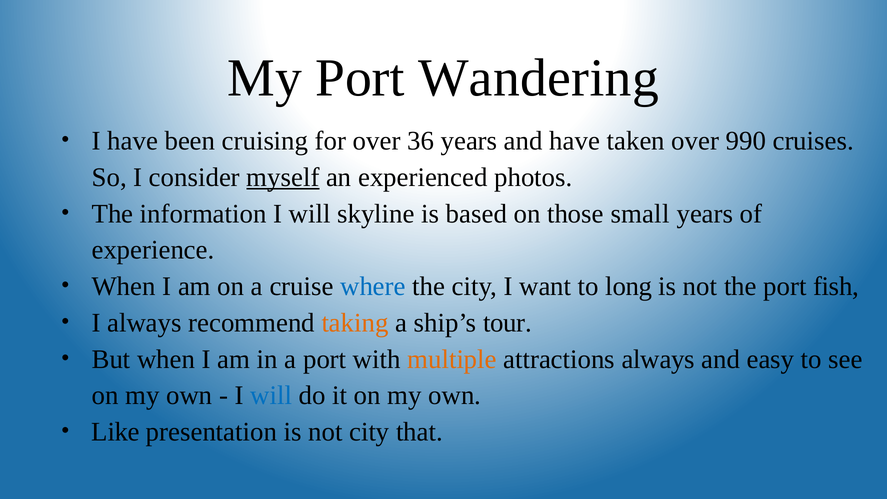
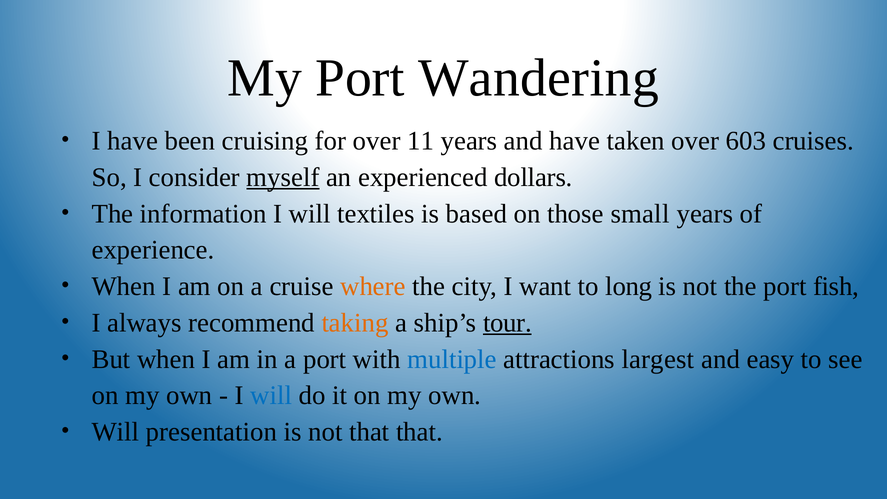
36: 36 -> 11
990: 990 -> 603
photos: photos -> dollars
skyline: skyline -> textiles
where colour: blue -> orange
tour underline: none -> present
multiple colour: orange -> blue
attractions always: always -> largest
Like at (116, 432): Like -> Will
not city: city -> that
